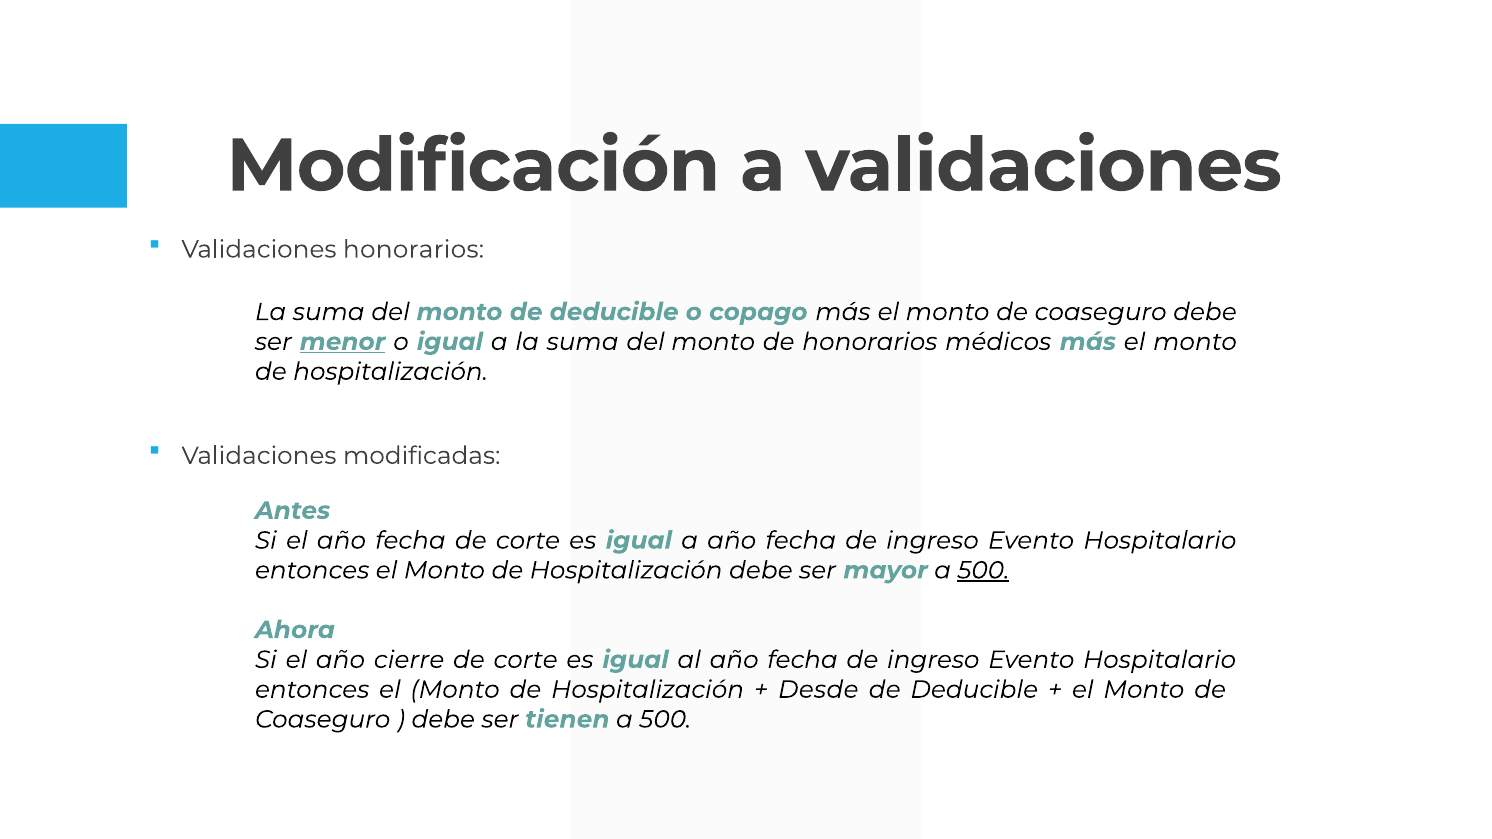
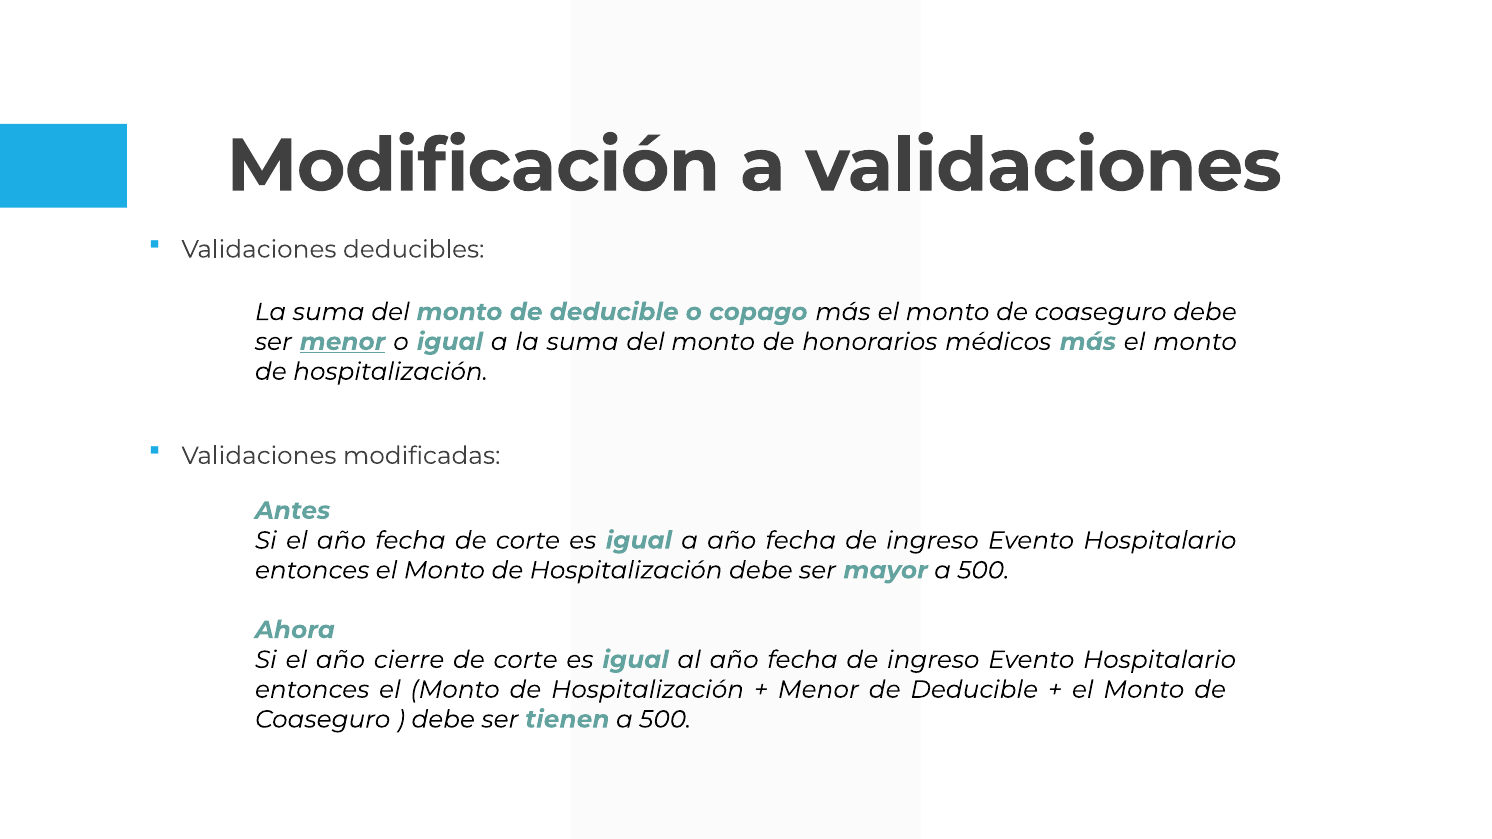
Validaciones honorarios: honorarios -> deducibles
500 at (983, 570) underline: present -> none
Desde at (818, 690): Desde -> Menor
